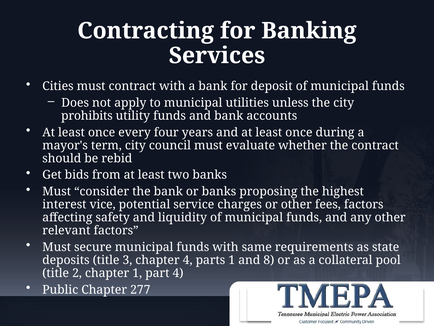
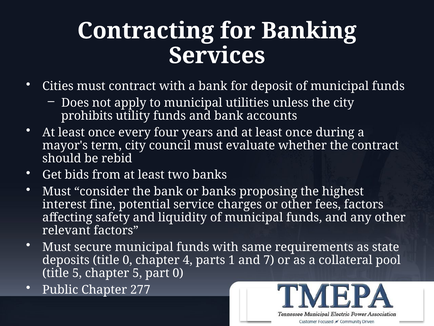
vice: vice -> fine
title 3: 3 -> 0
8: 8 -> 7
title 2: 2 -> 5
chapter 1: 1 -> 5
part 4: 4 -> 0
